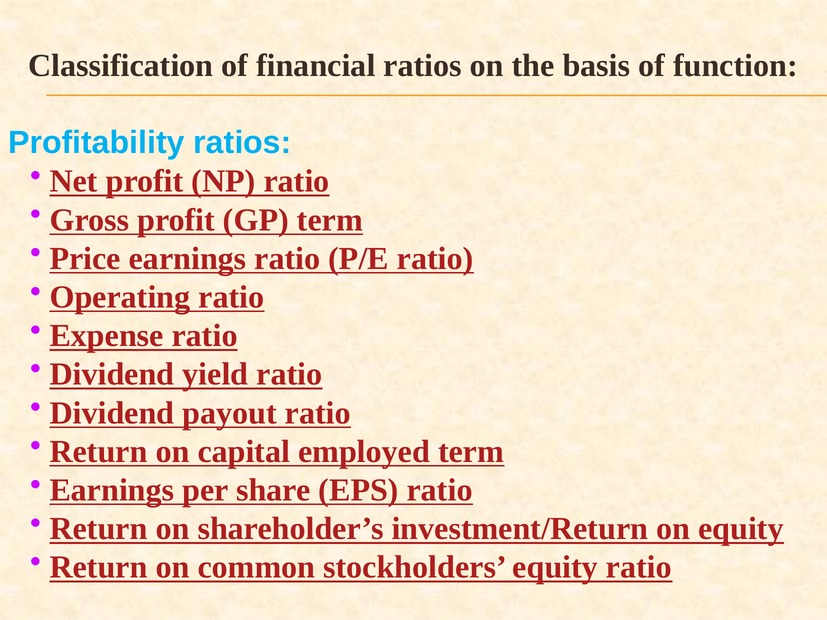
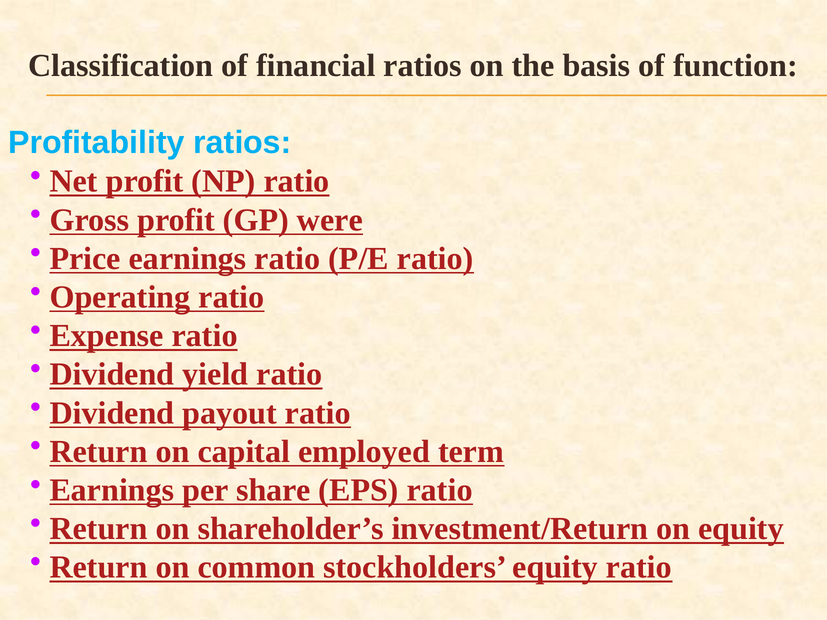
GP term: term -> were
